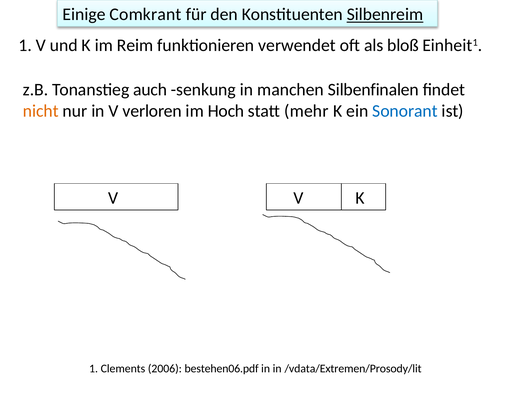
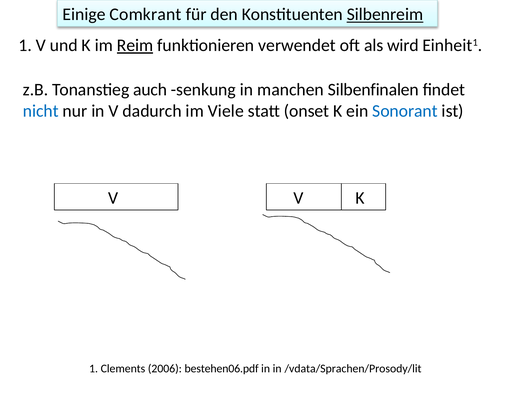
Reim underline: none -> present
bloß: bloß -> wird
nicht colour: orange -> blue
verloren: verloren -> dadurch
Hoch: Hoch -> Viele
mehr: mehr -> onset
/vdata/Extremen/Prosody/lit: /vdata/Extremen/Prosody/lit -> /vdata/Sprachen/Prosody/lit
